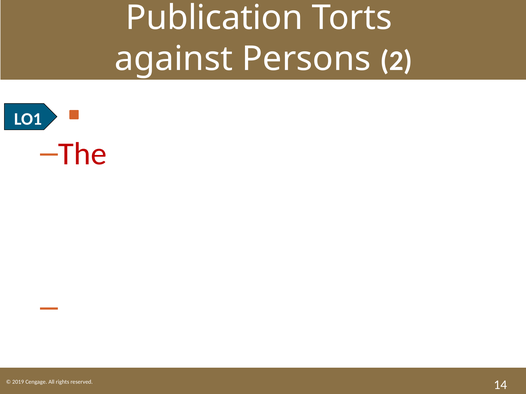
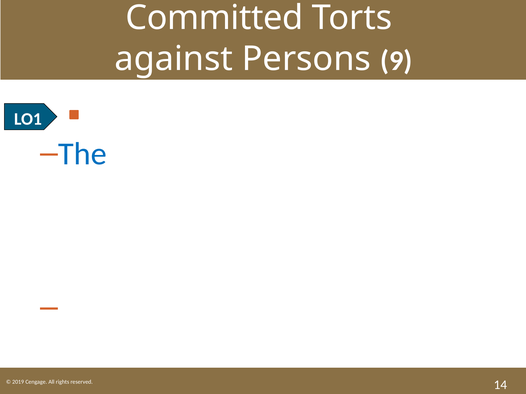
Publication at (214, 18): Publication -> Committed
2: 2 -> 9
The at (82, 154) colour: red -> blue
